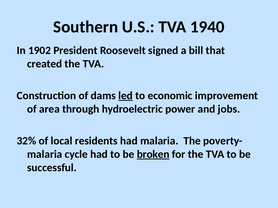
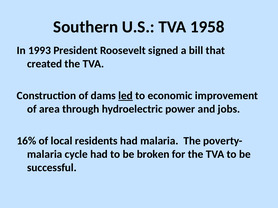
1940: 1940 -> 1958
1902: 1902 -> 1993
32%: 32% -> 16%
broken underline: present -> none
